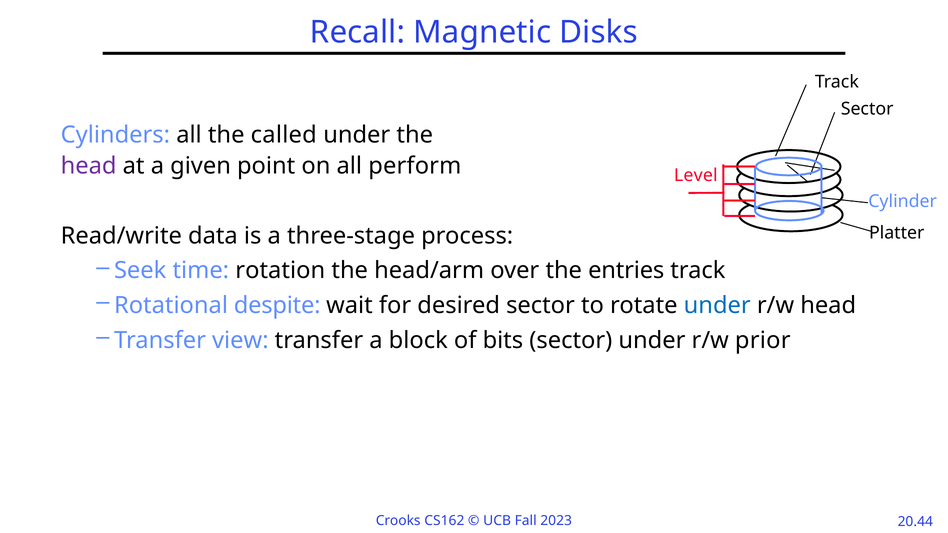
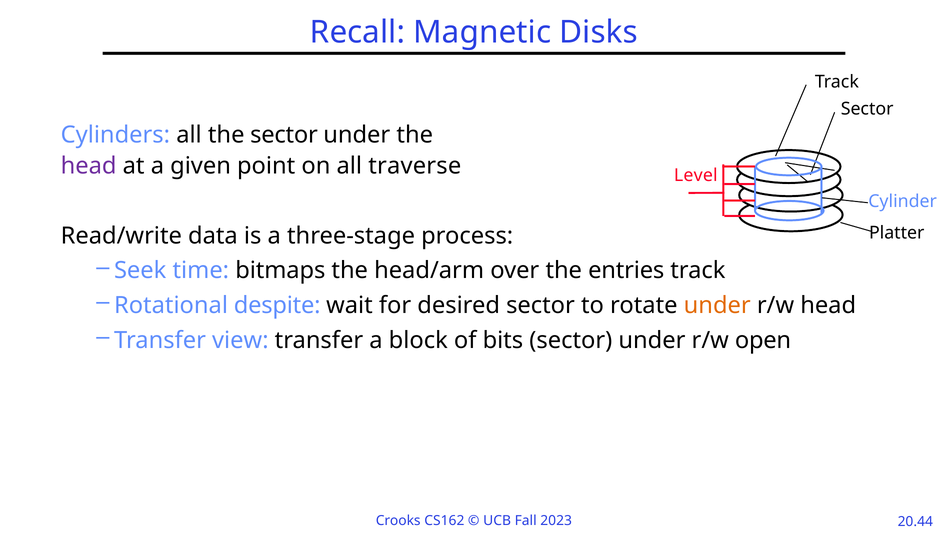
the called: called -> sector
perform: perform -> traverse
rotation: rotation -> bitmaps
under at (717, 306) colour: blue -> orange
prior: prior -> open
